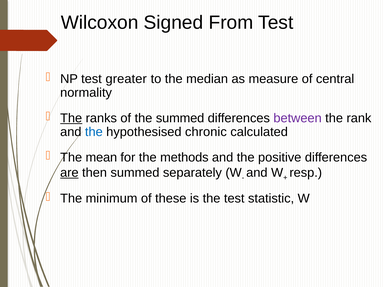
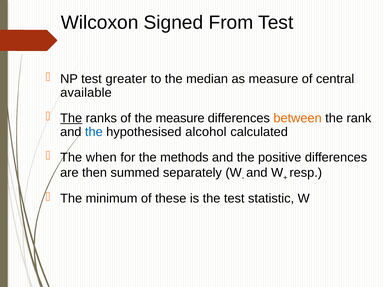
normality: normality -> available
the summed: summed -> measure
between colour: purple -> orange
chronic: chronic -> alcohol
mean: mean -> when
are underline: present -> none
